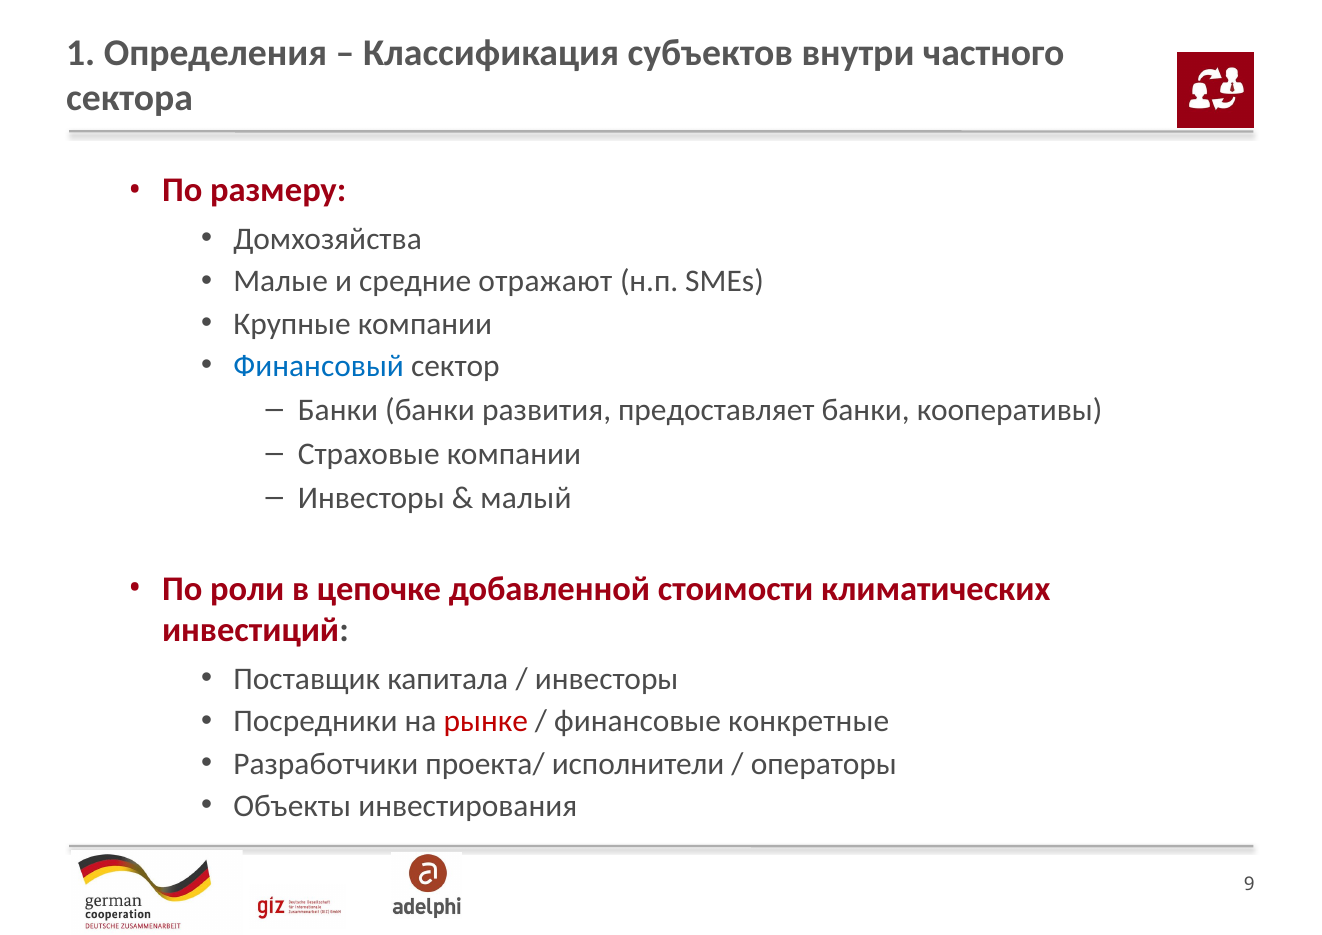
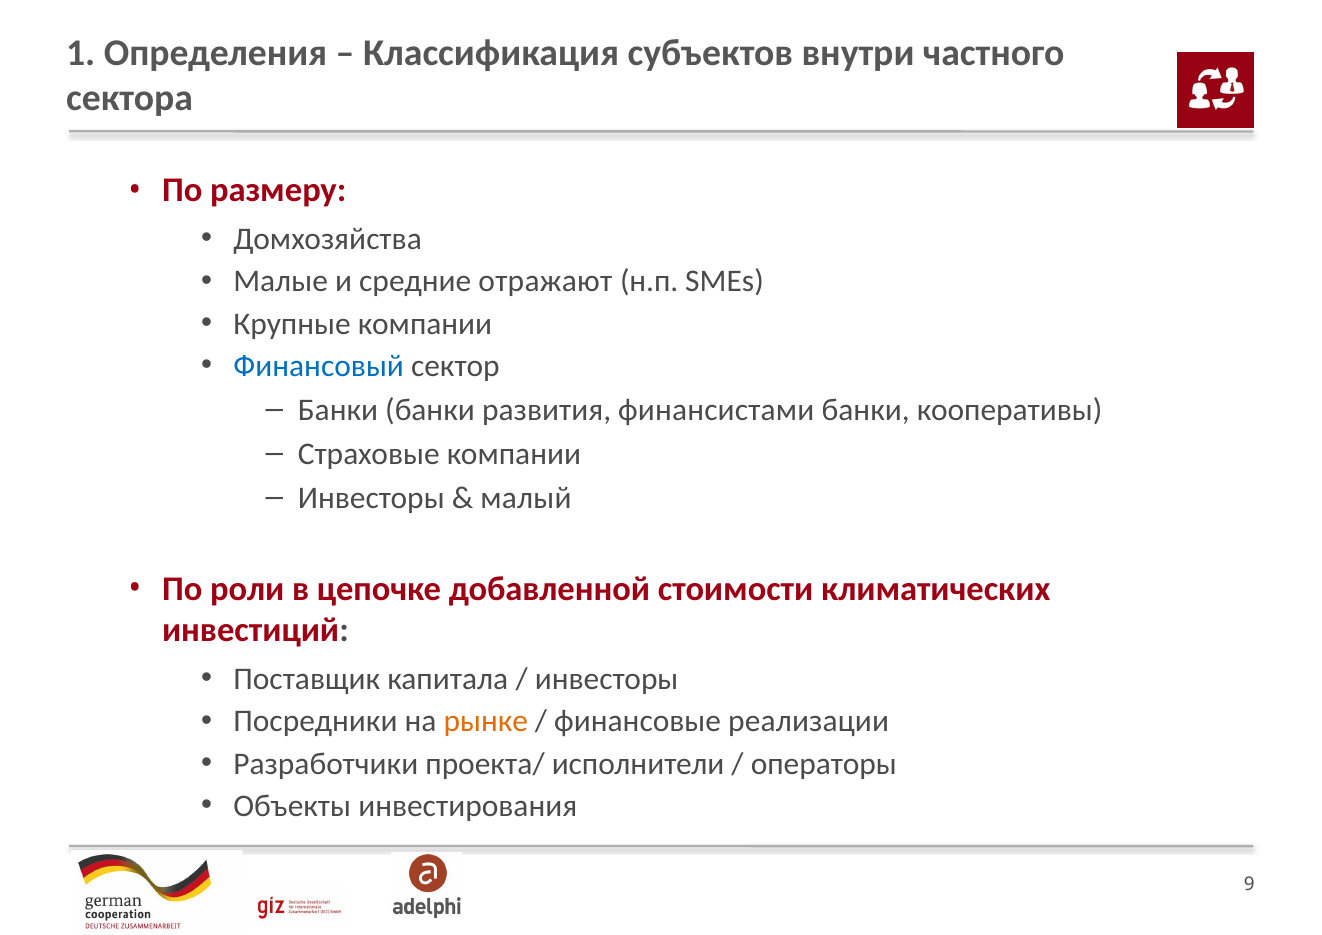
предоставляет: предоставляет -> финансистами
рынке colour: red -> orange
конкретные: конкретные -> реализации
